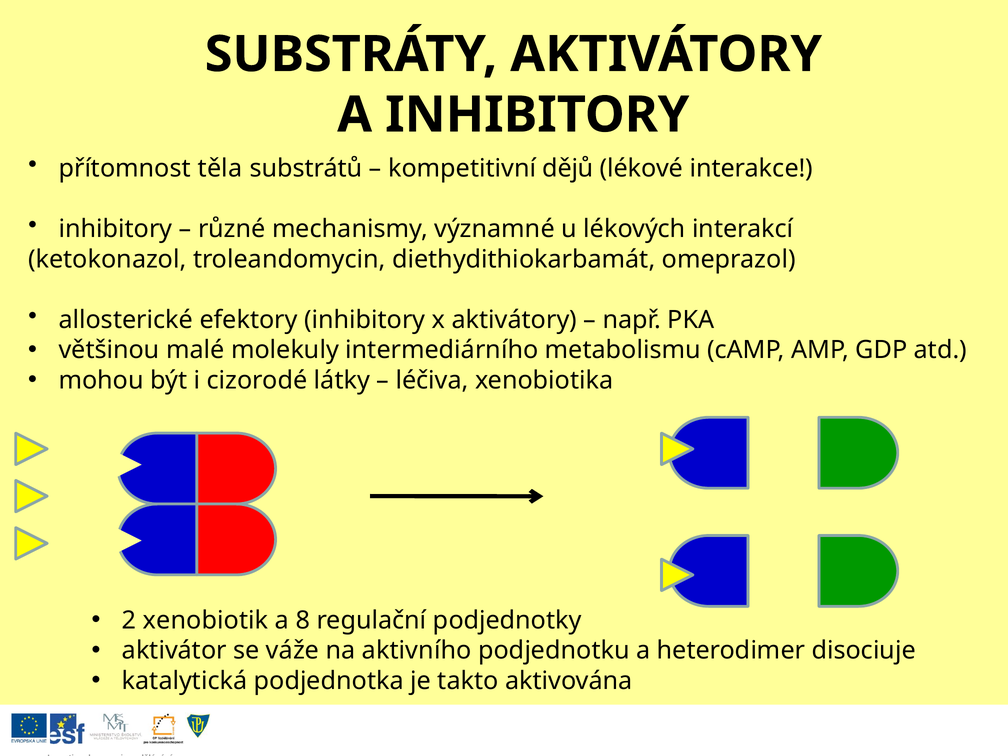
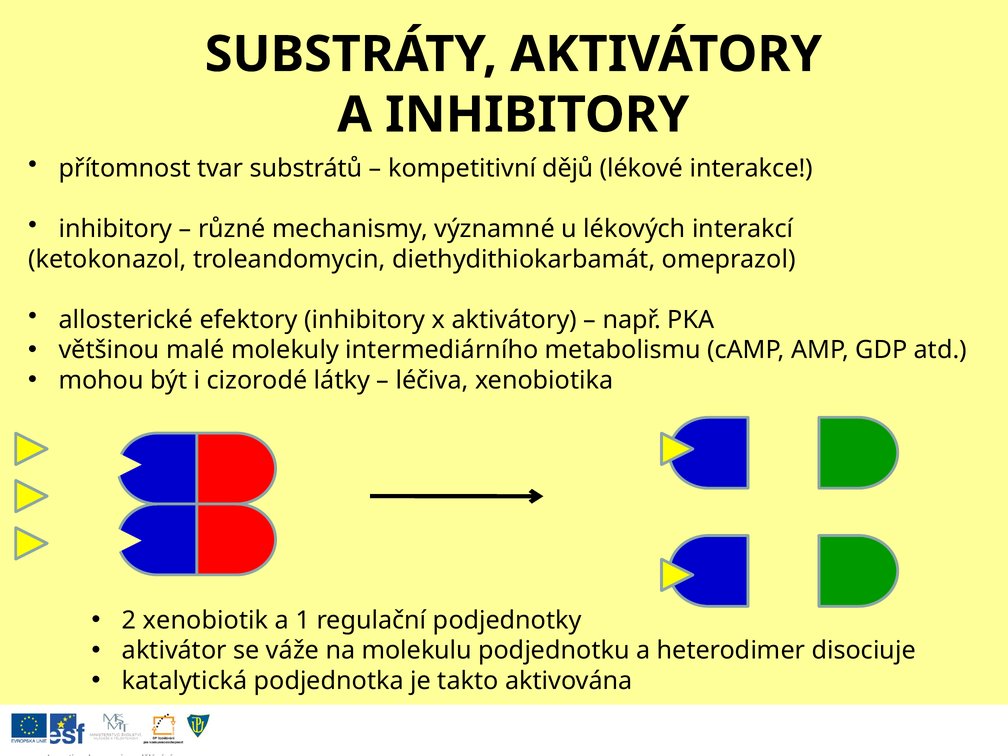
těla: těla -> tvar
8: 8 -> 1
aktivního: aktivního -> molekulu
